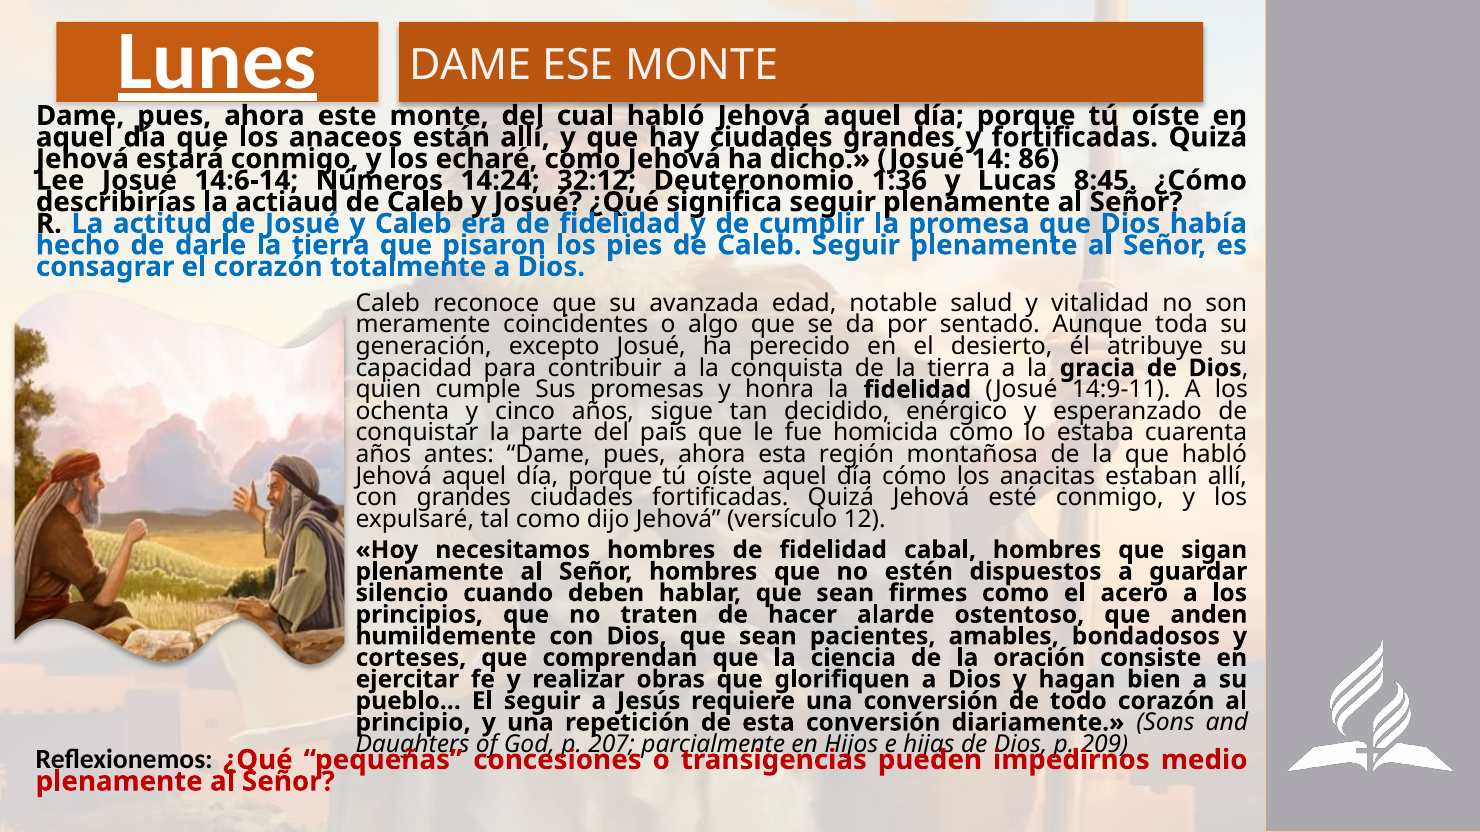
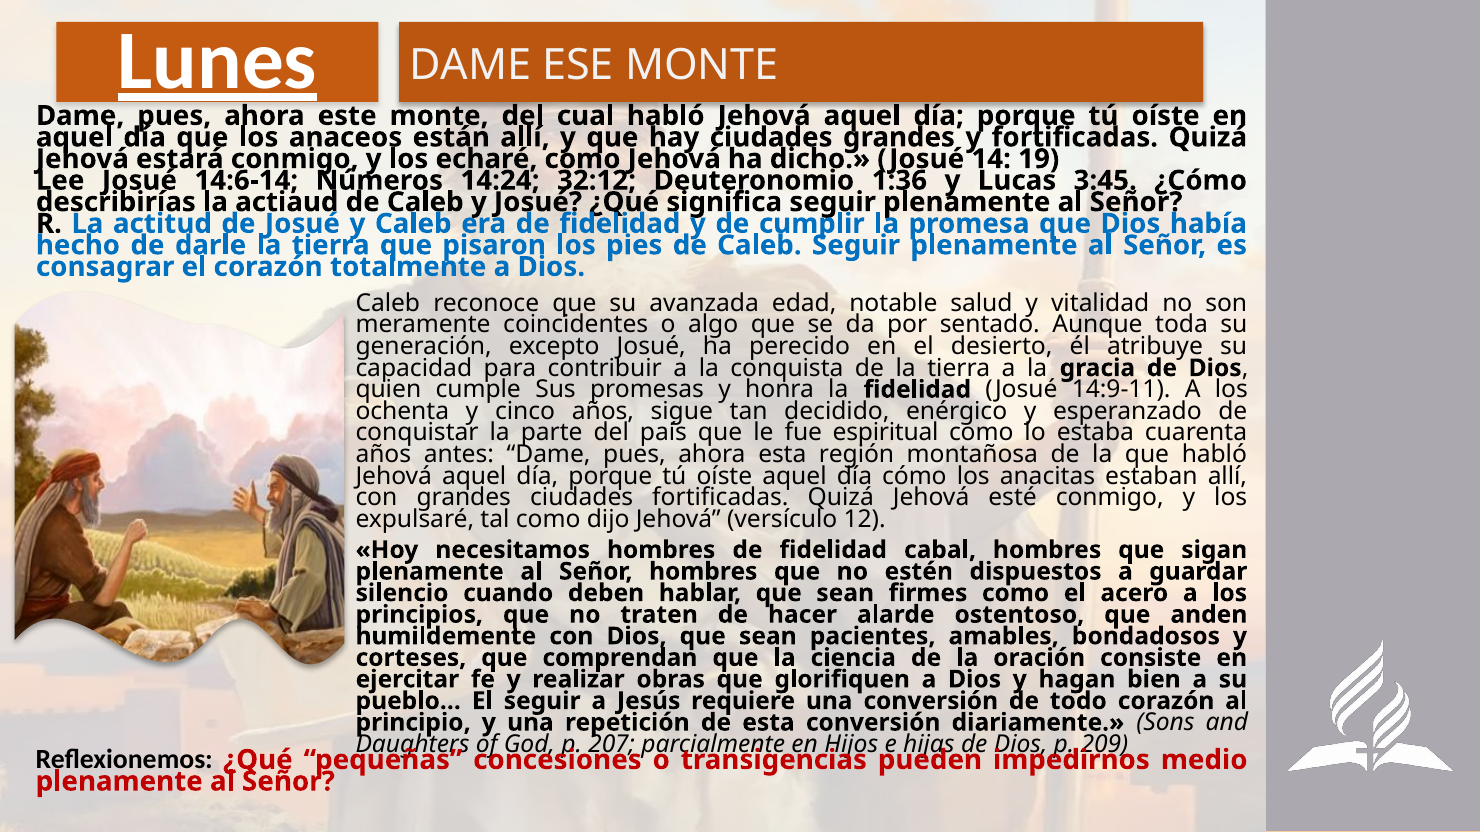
86: 86 -> 19
8:45: 8:45 -> 3:45
homicida: homicida -> espiritual
